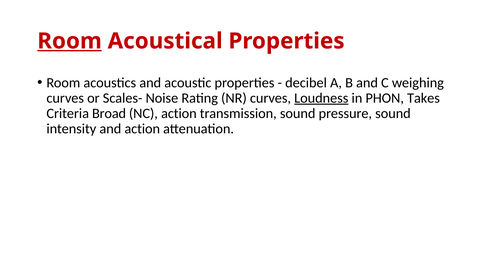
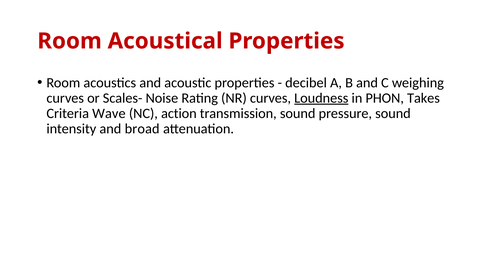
Room at (70, 41) underline: present -> none
Broad: Broad -> Wave
and action: action -> broad
